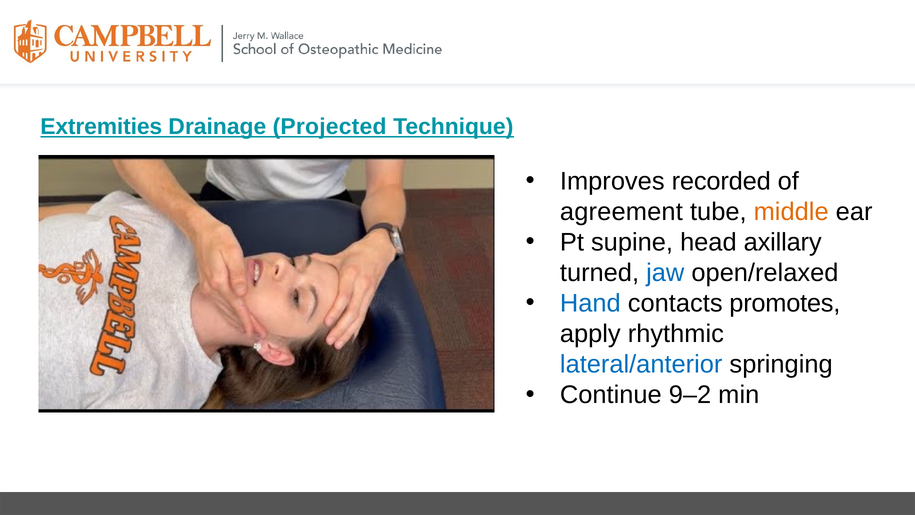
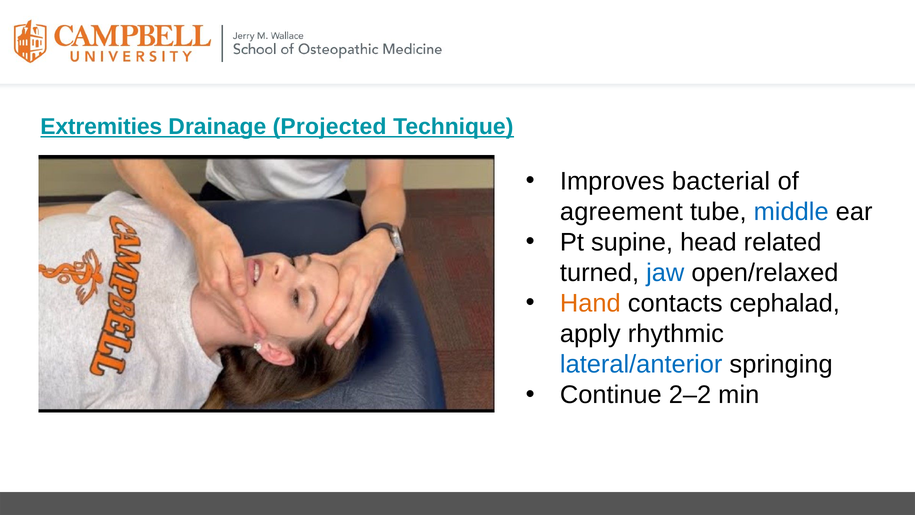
recorded: recorded -> bacterial
middle colour: orange -> blue
axillary: axillary -> related
Hand colour: blue -> orange
promotes: promotes -> cephalad
9–2: 9–2 -> 2–2
